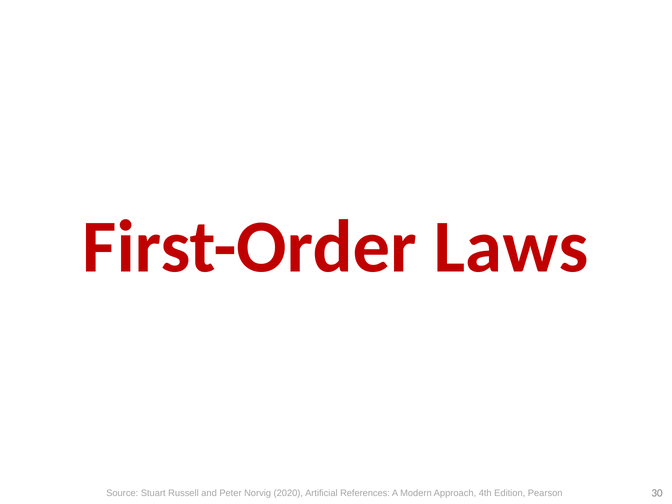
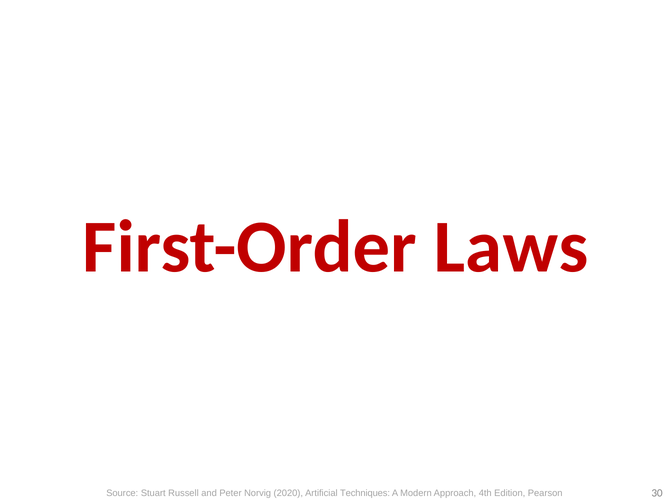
References: References -> Techniques
